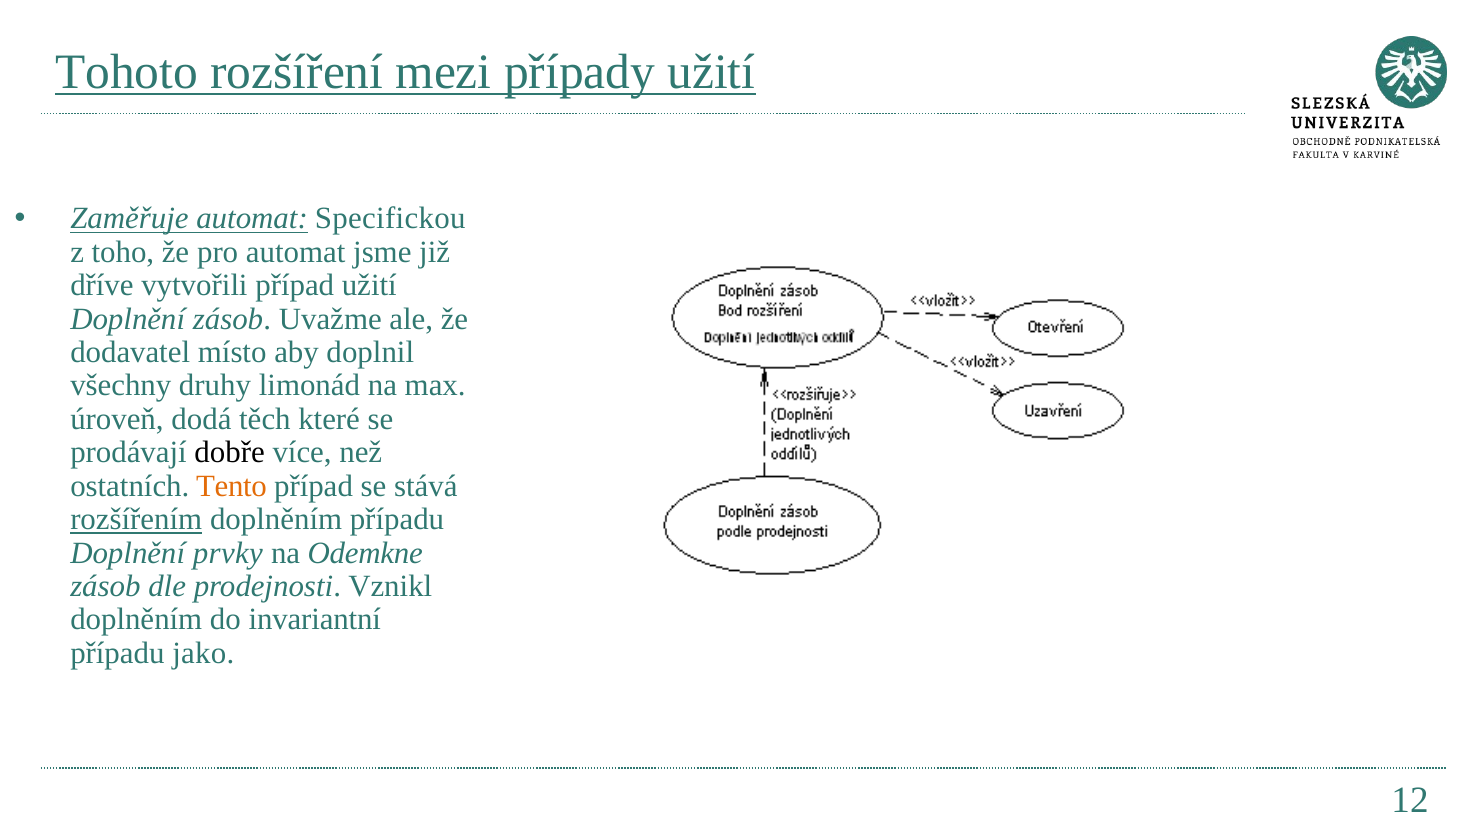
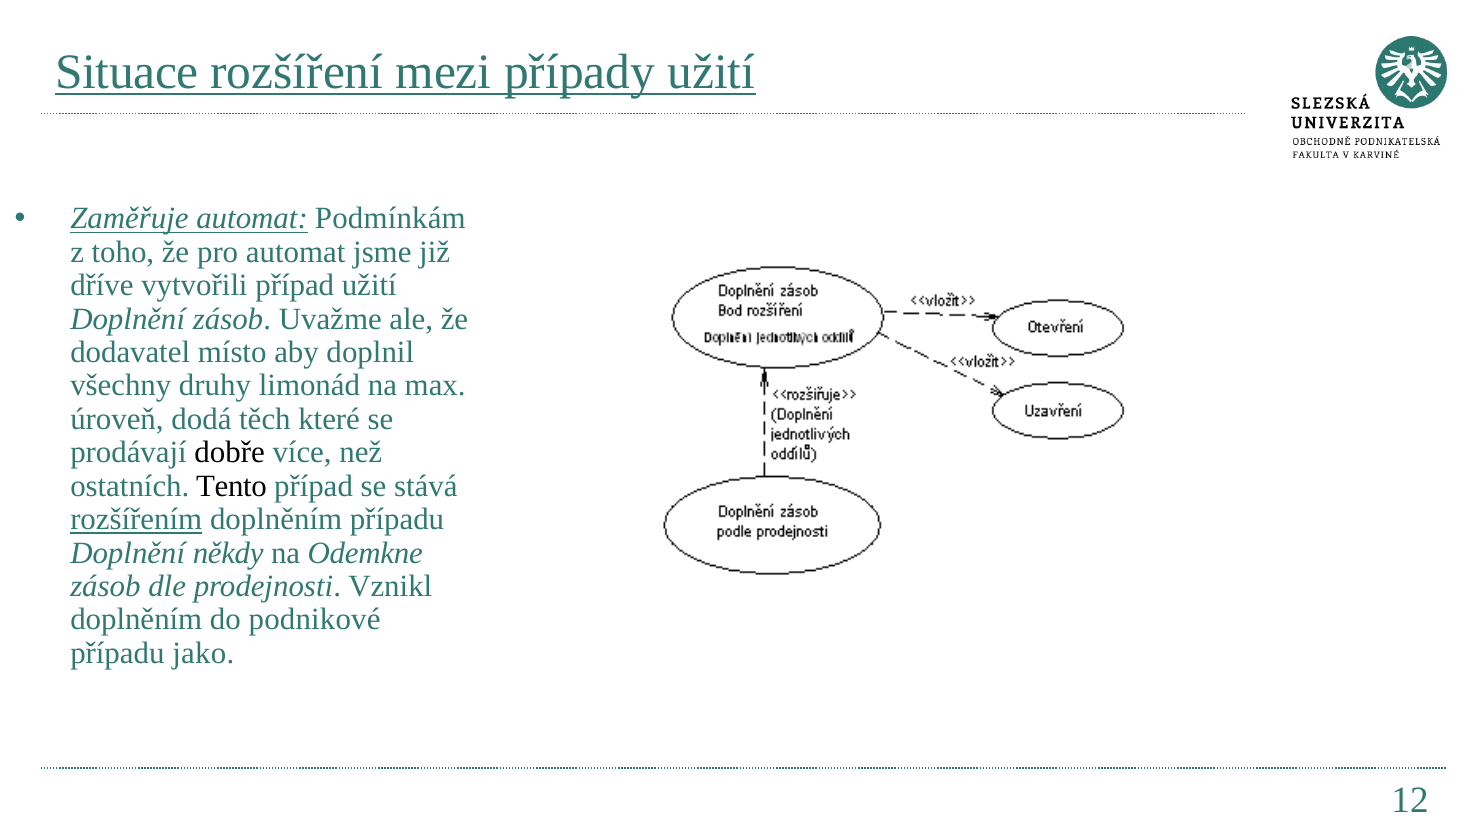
Tohoto: Tohoto -> Situace
Specifickou: Specifickou -> Podmínkám
Tento colour: orange -> black
prvky: prvky -> někdy
invariantní: invariantní -> podnikové
